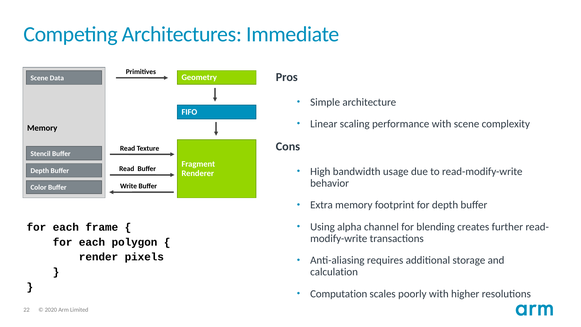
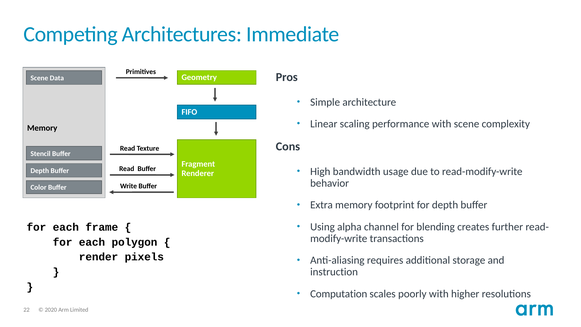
calculation: calculation -> instruction
